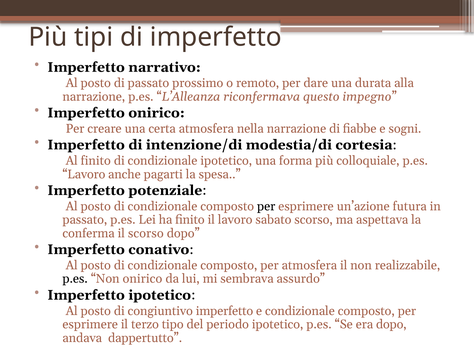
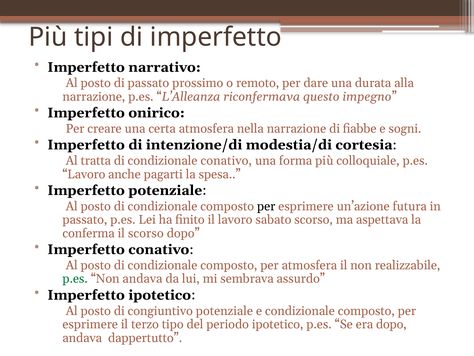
Al finito: finito -> tratta
condizionale ipotetico: ipotetico -> conativo
p.es at (75, 278) colour: black -> green
Non onirico: onirico -> andava
congiuntivo imperfetto: imperfetto -> potenziale
